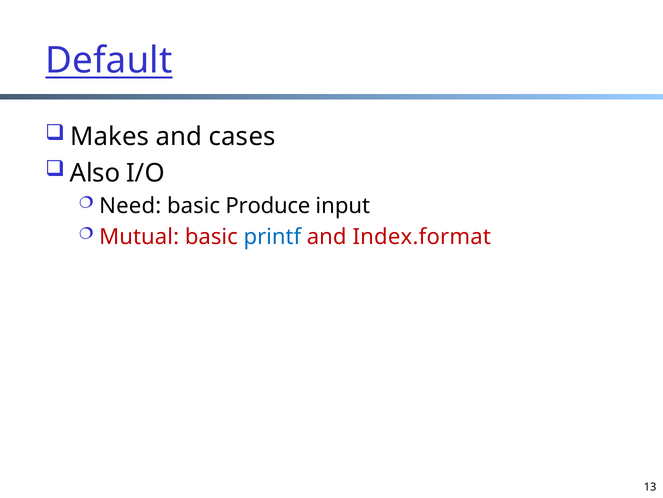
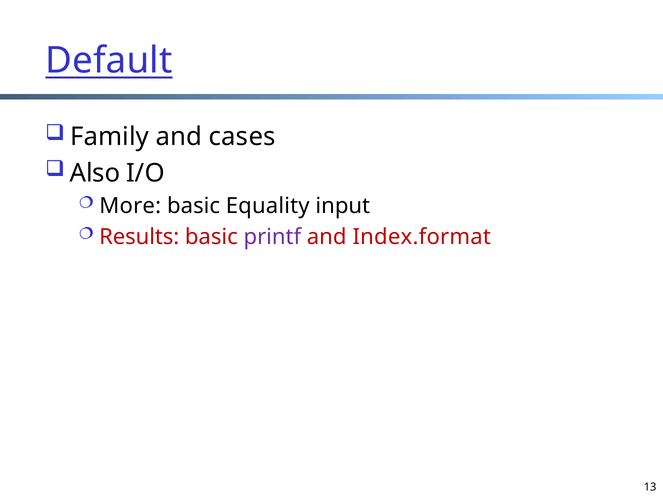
Makes: Makes -> Family
Need: Need -> More
Produce: Produce -> Equality
Mutual: Mutual -> Results
printf colour: blue -> purple
